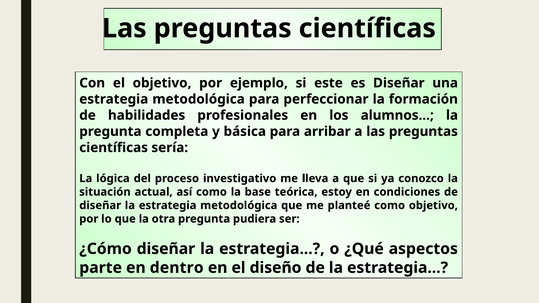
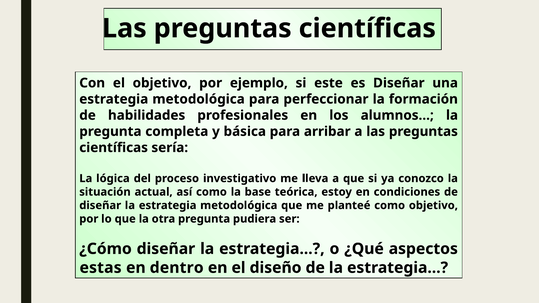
parte: parte -> estas
